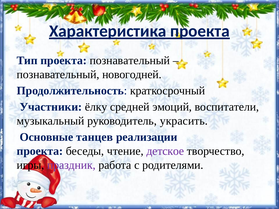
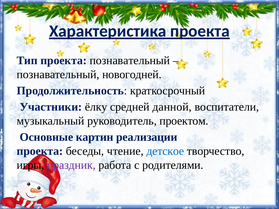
эмоций: эмоций -> данной
украсить: украсить -> проектом
танцев: танцев -> картин
детское colour: purple -> blue
